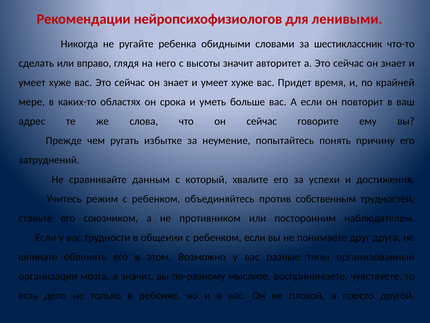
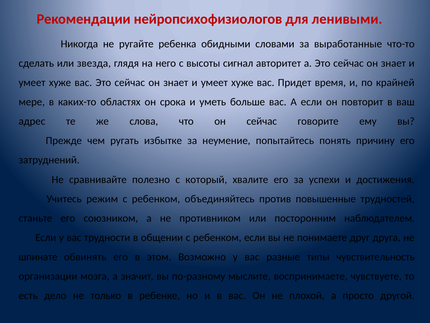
шестиклассник: шестиклассник -> выработанные
вправо: вправо -> звезда
высоты значит: значит -> сигнал
данным: данным -> полезно
собственным: собственным -> повышенные
организованный: организованный -> чувствительность
